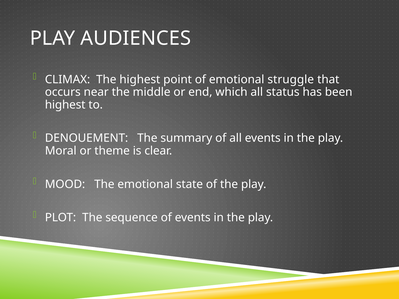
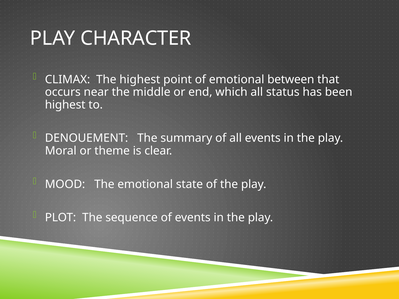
AUDIENCES: AUDIENCES -> CHARACTER
struggle: struggle -> between
